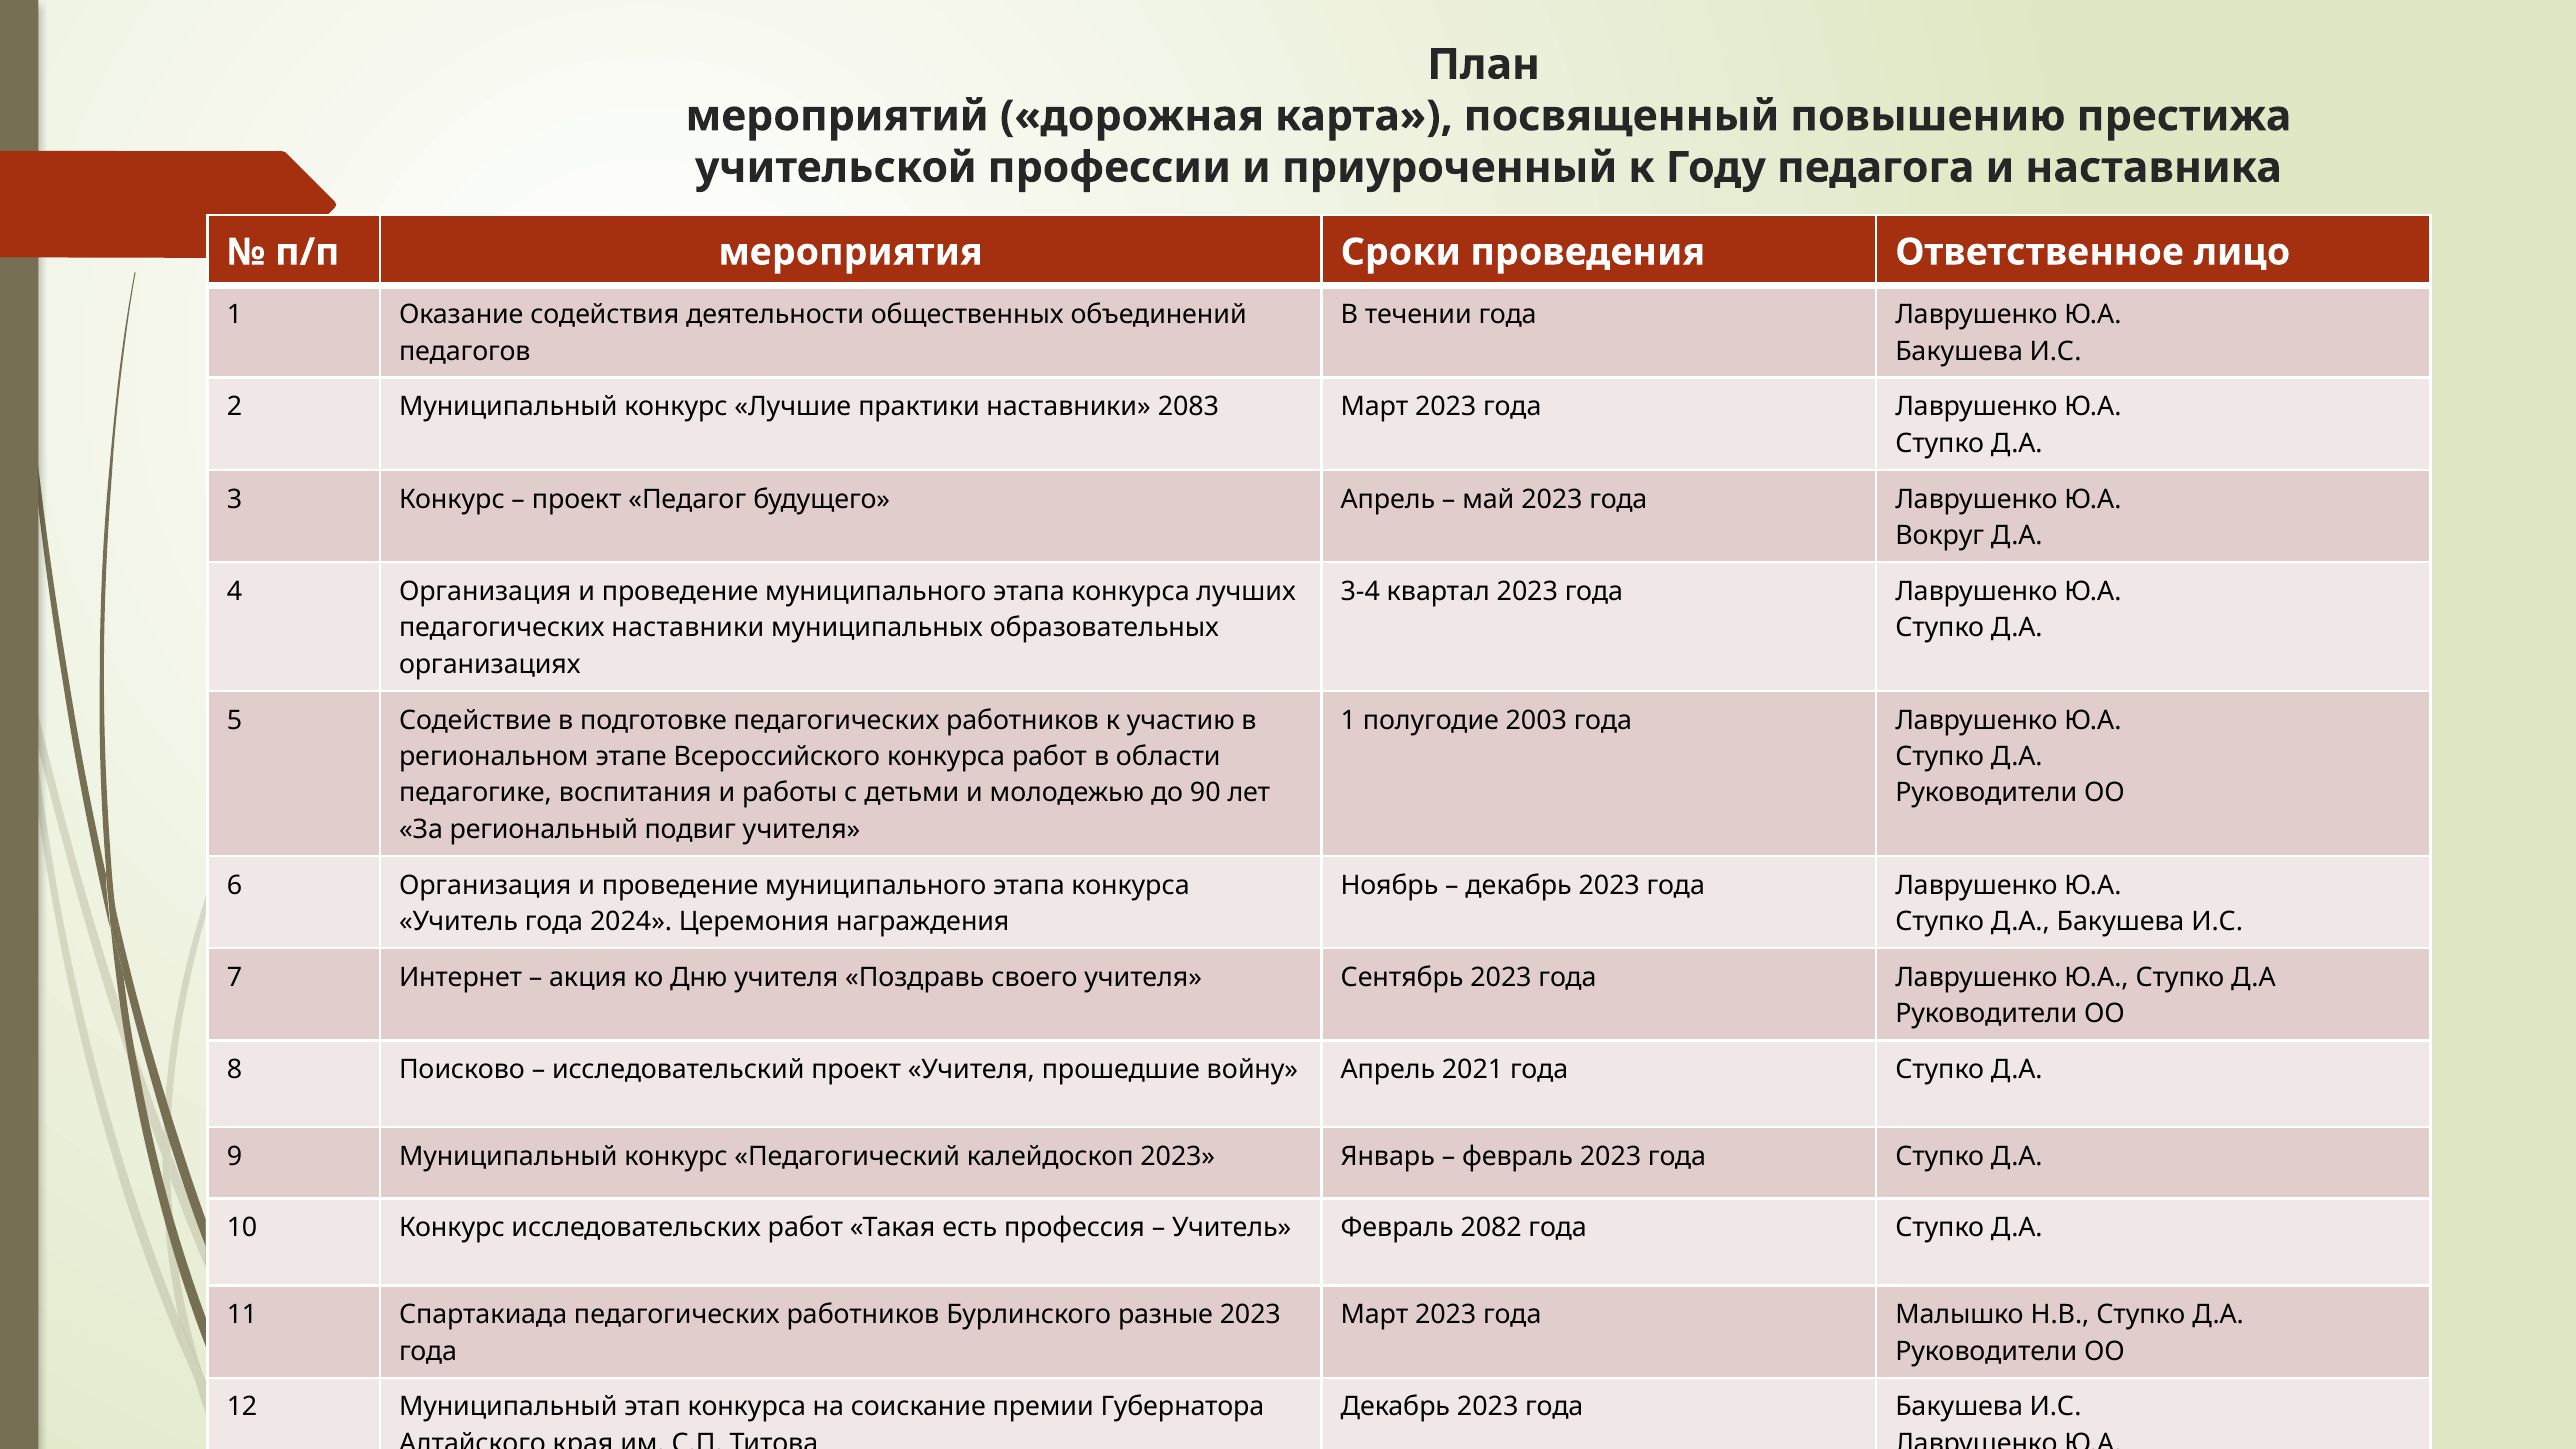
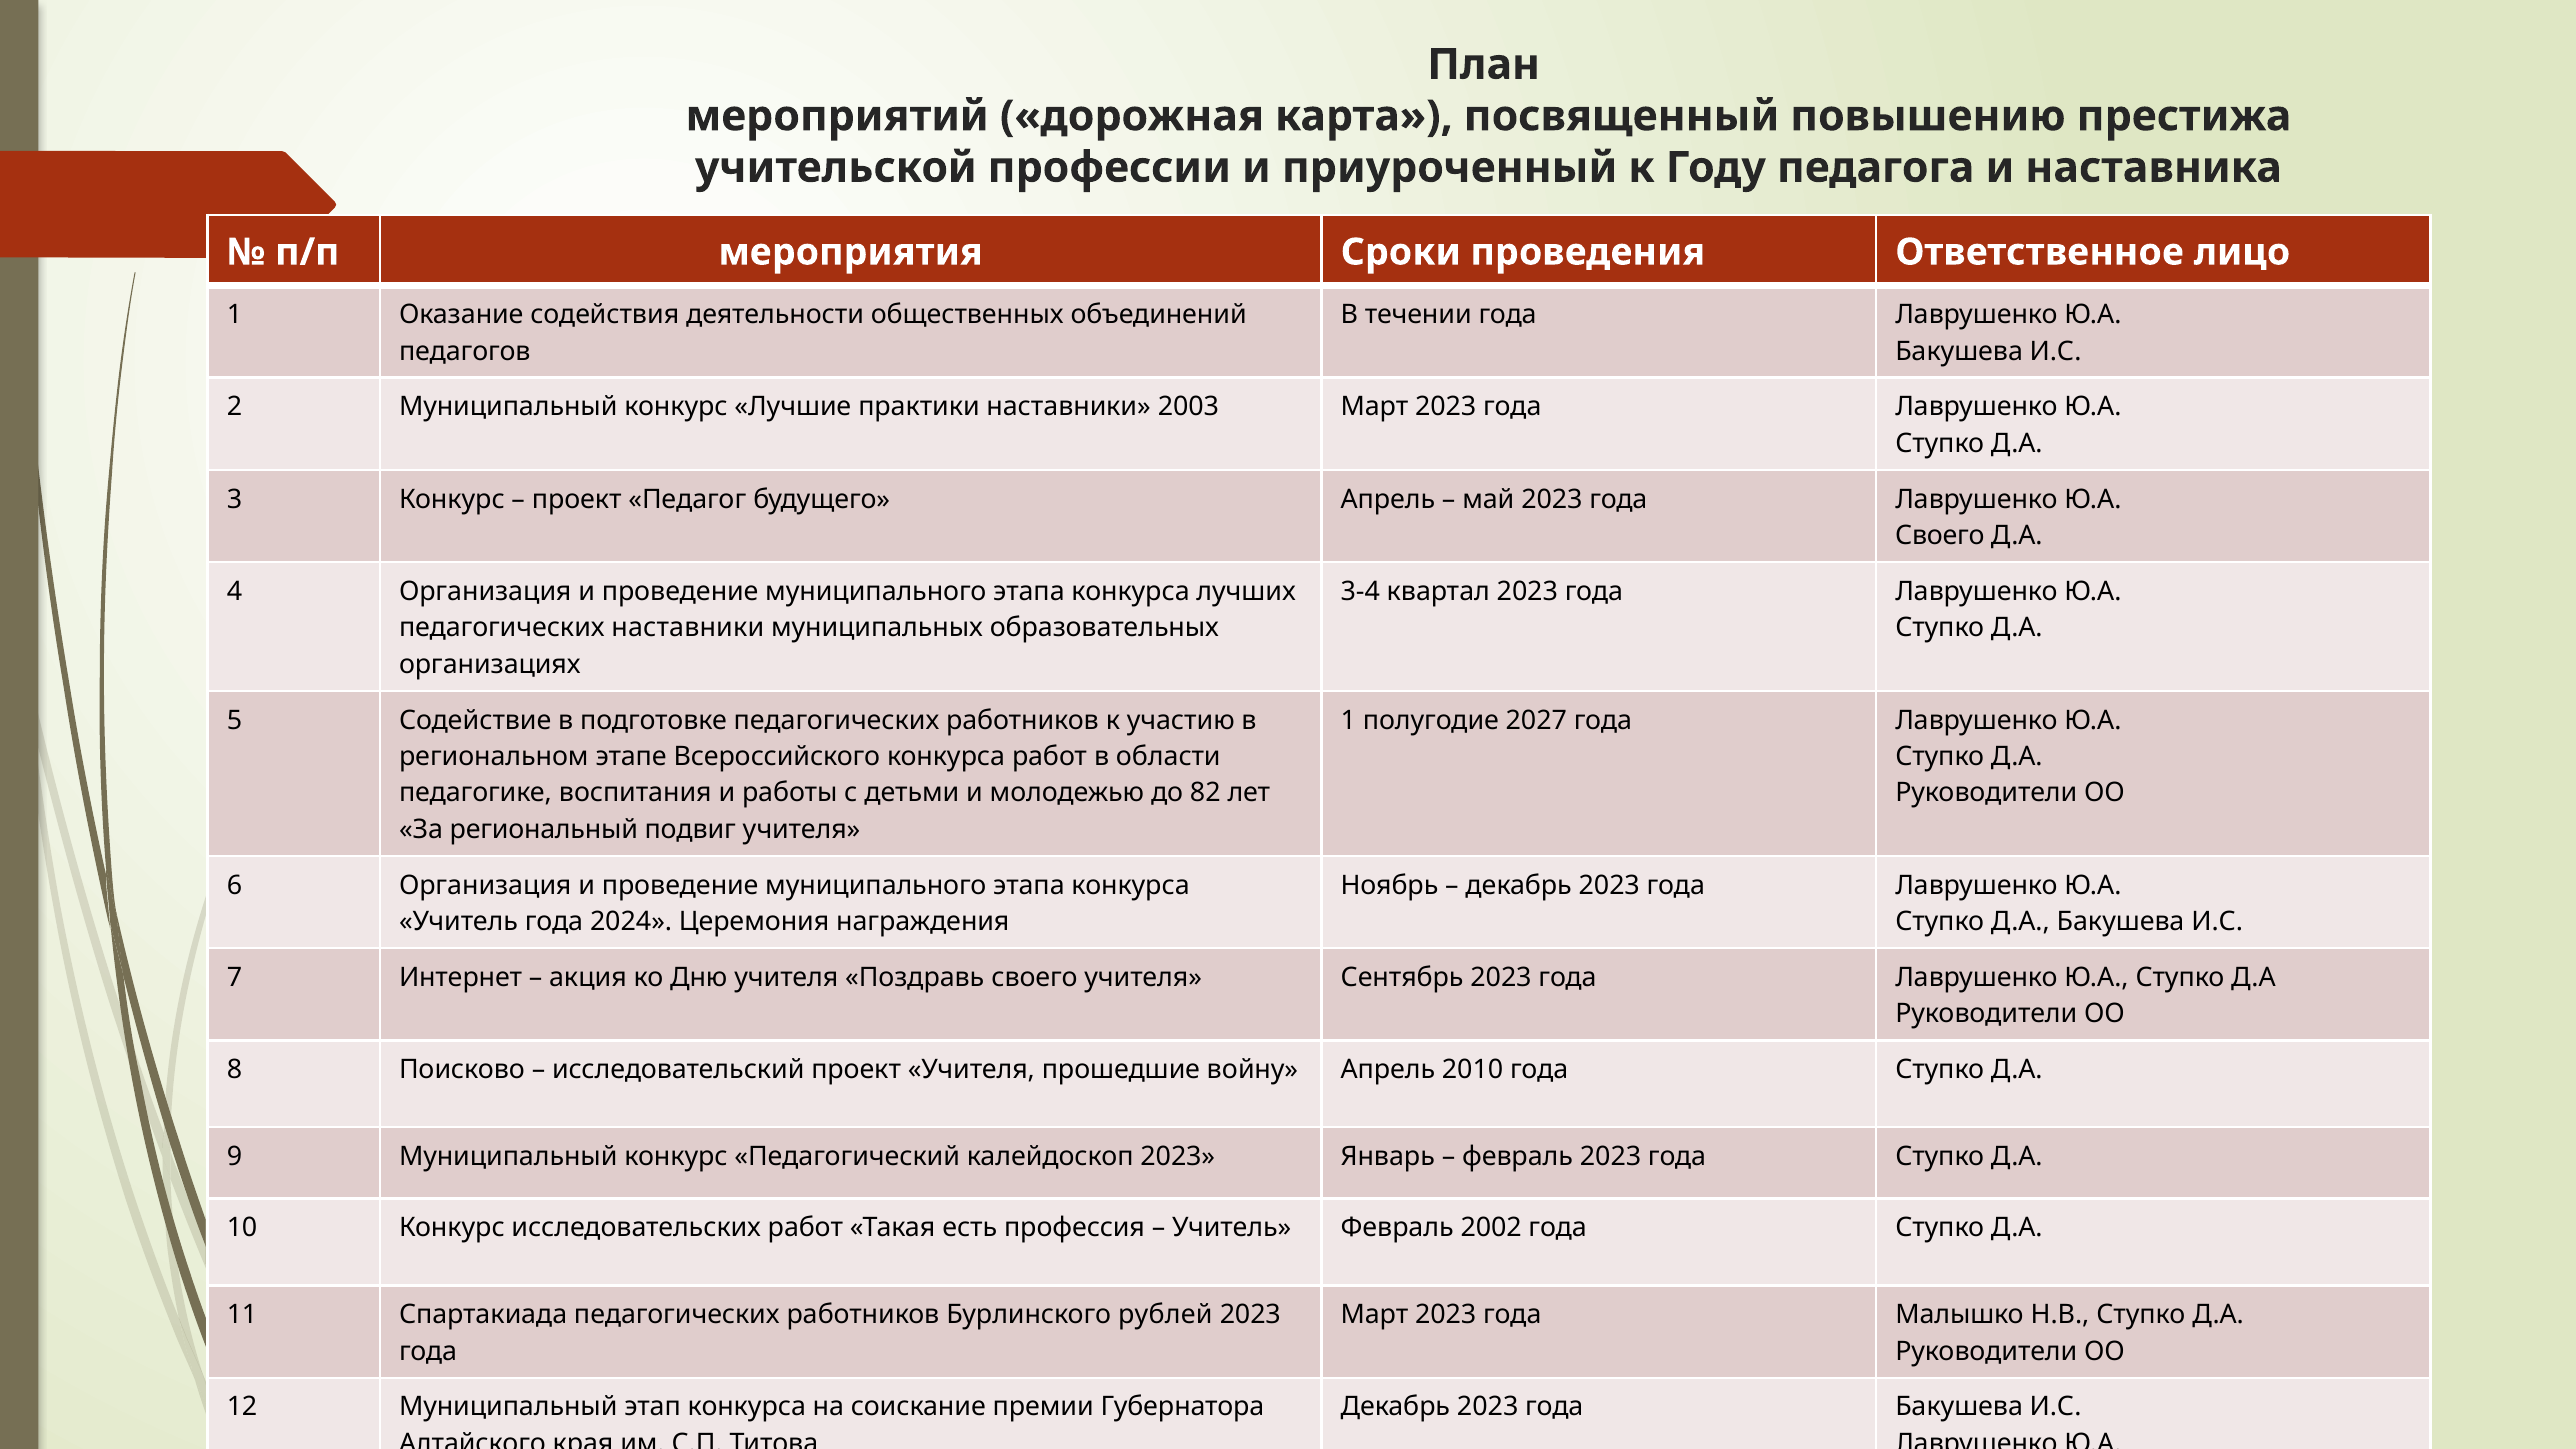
2083: 2083 -> 2003
Вокруг at (1940, 536): Вокруг -> Своего
2003: 2003 -> 2027
90: 90 -> 82
2021: 2021 -> 2010
2082: 2082 -> 2002
разные: разные -> рублей
